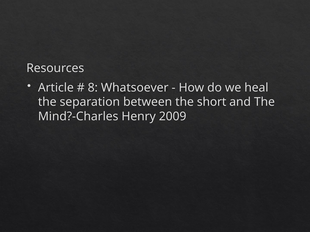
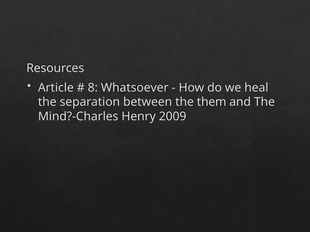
short: short -> them
